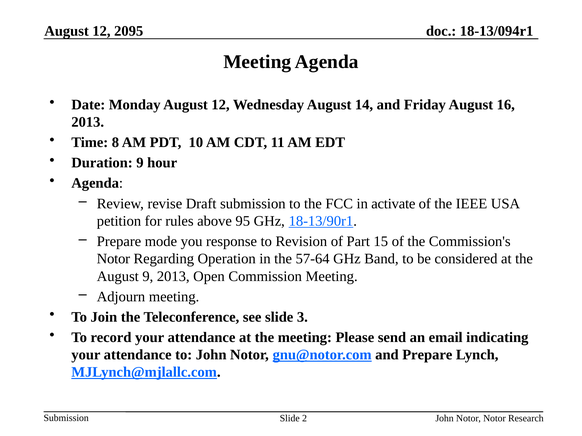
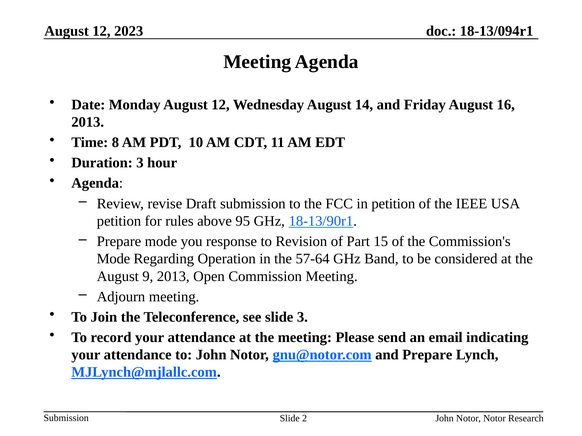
2095: 2095 -> 2023
Duration 9: 9 -> 3
in activate: activate -> petition
Notor at (113, 259): Notor -> Mode
